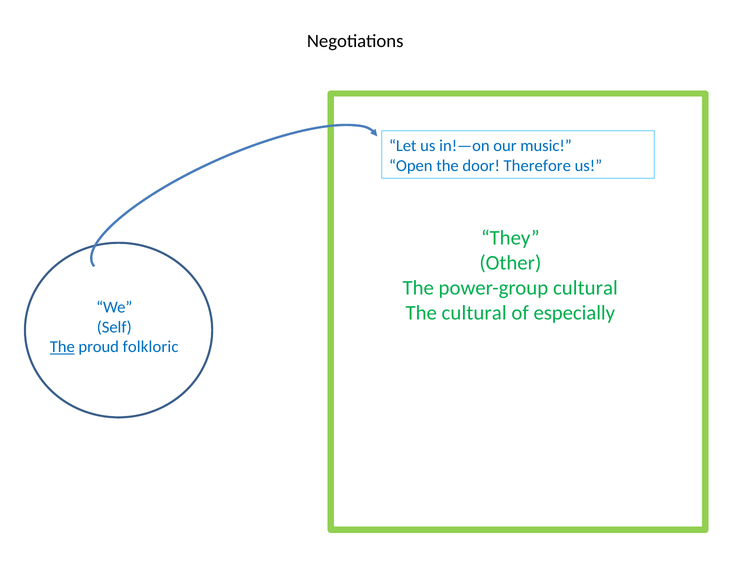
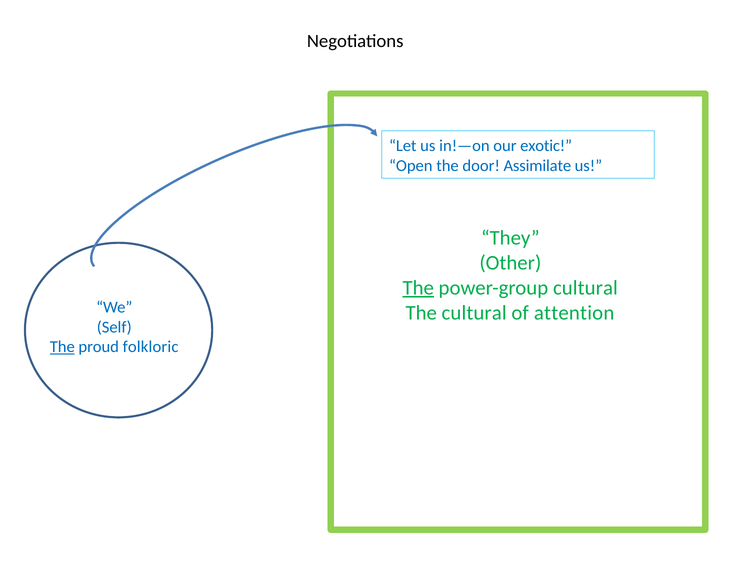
music: music -> exotic
Therefore: Therefore -> Assimilate
The at (418, 288) underline: none -> present
especially: especially -> attention
